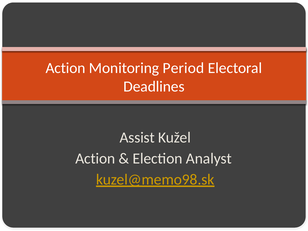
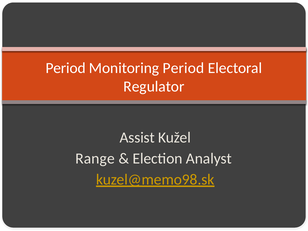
Action at (66, 68): Action -> Period
Deadlines: Deadlines -> Regulator
Action at (95, 159): Action -> Range
